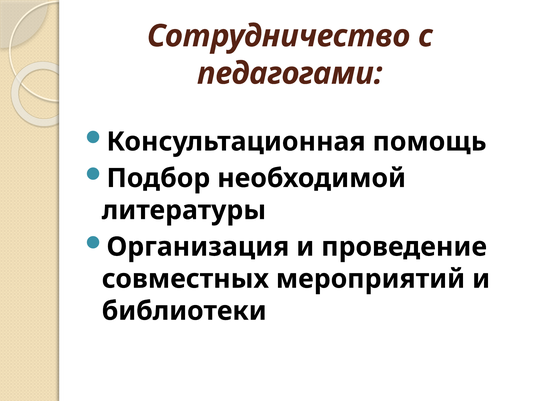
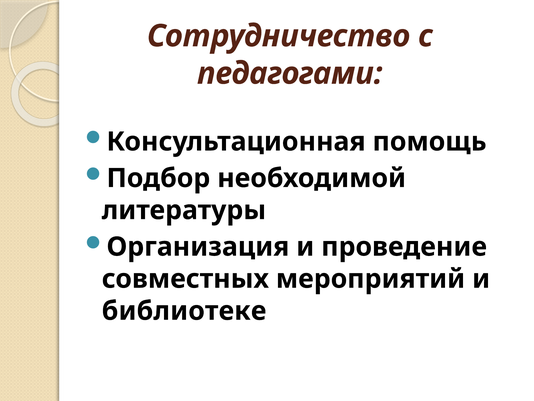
библиотеки: библиотеки -> библиотеке
